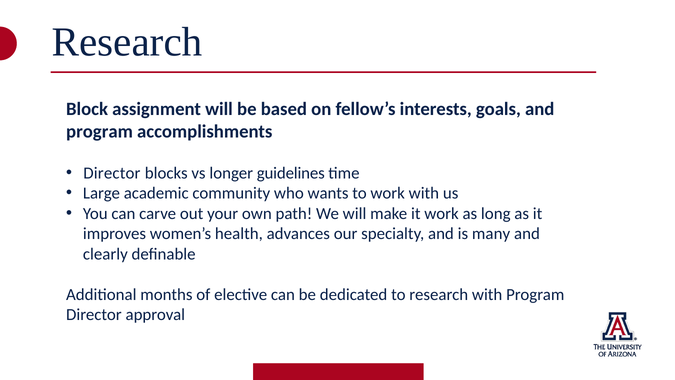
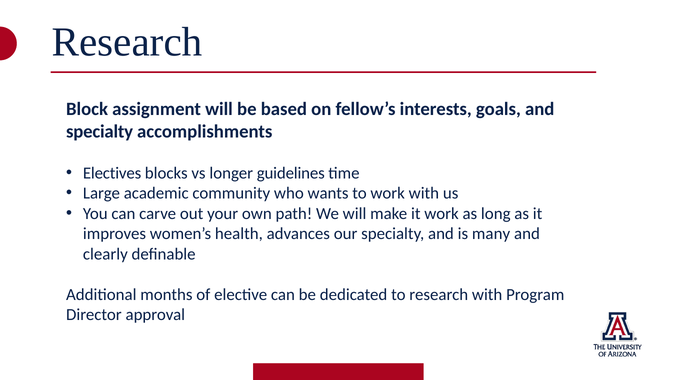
program at (99, 131): program -> specialty
Director at (112, 173): Director -> Electives
